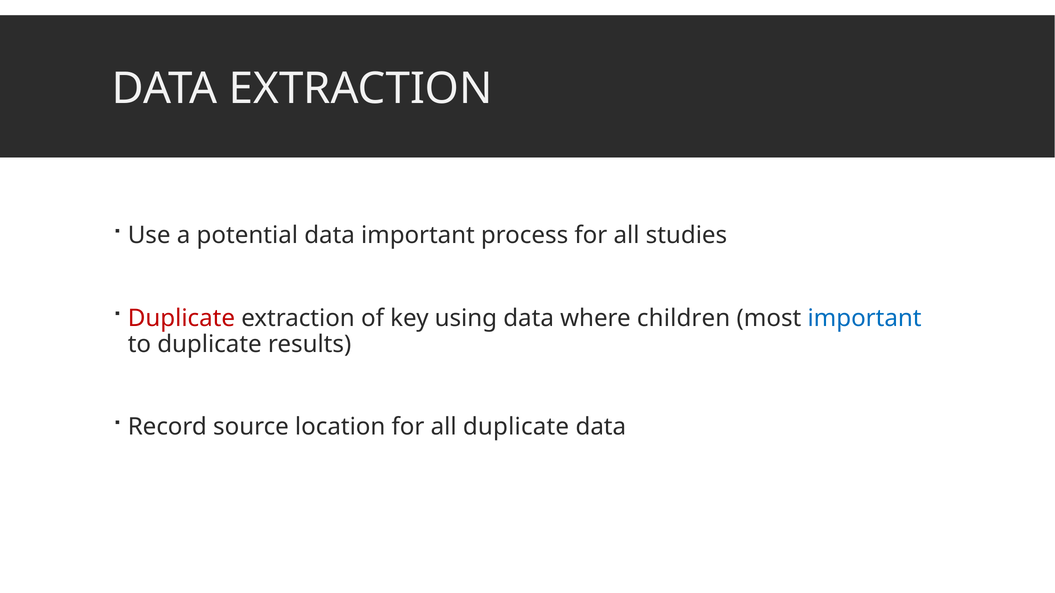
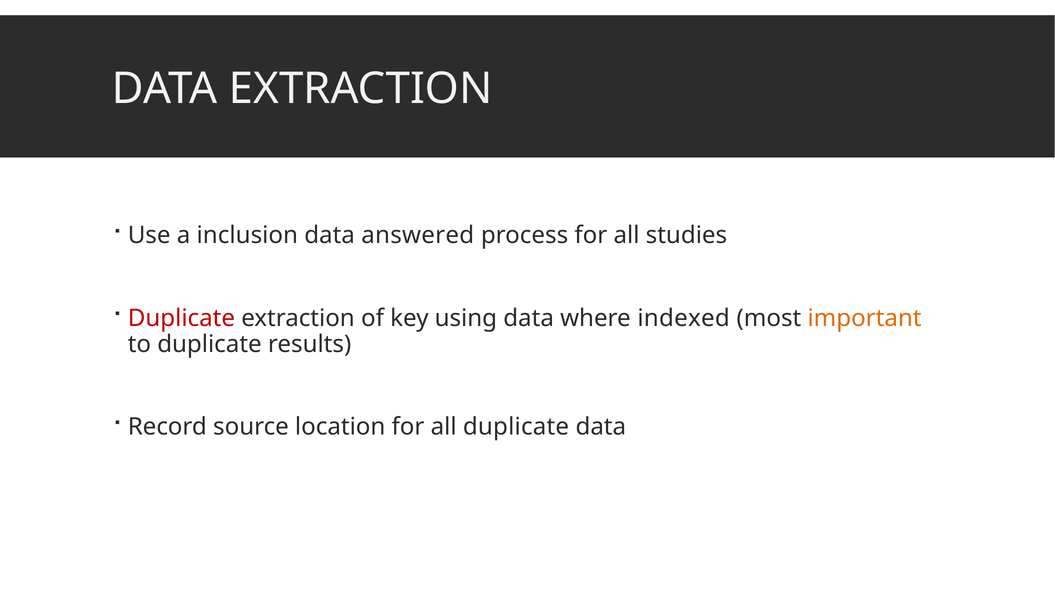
potential: potential -> inclusion
data important: important -> answered
children: children -> indexed
important at (865, 318) colour: blue -> orange
